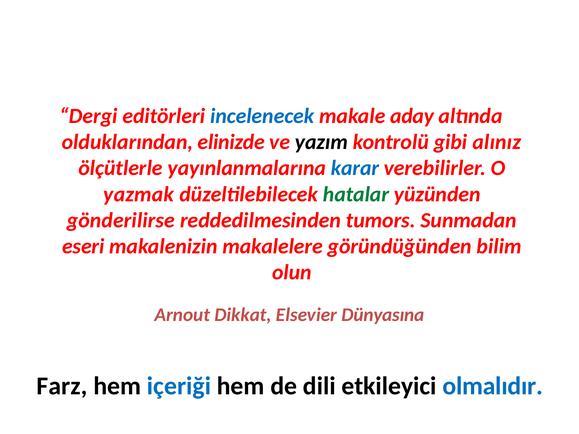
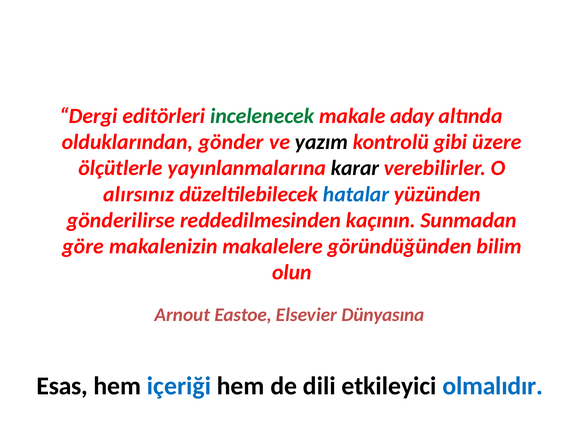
incelenecek colour: blue -> green
elinizde: elinizde -> gönder
alınız: alınız -> üzere
karar colour: blue -> black
yazmak: yazmak -> alırsınız
hatalar colour: green -> blue
tumors: tumors -> kaçının
eseri: eseri -> göre
Dikkat: Dikkat -> Eastoe
Farz: Farz -> Esas
